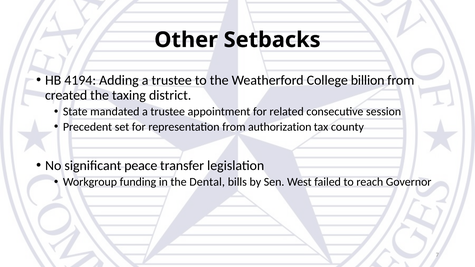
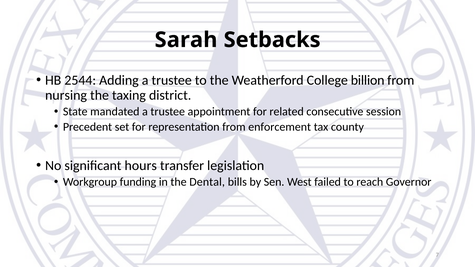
Other: Other -> Sarah
4194: 4194 -> 2544
created: created -> nursing
authorization: authorization -> enforcement
peace: peace -> hours
